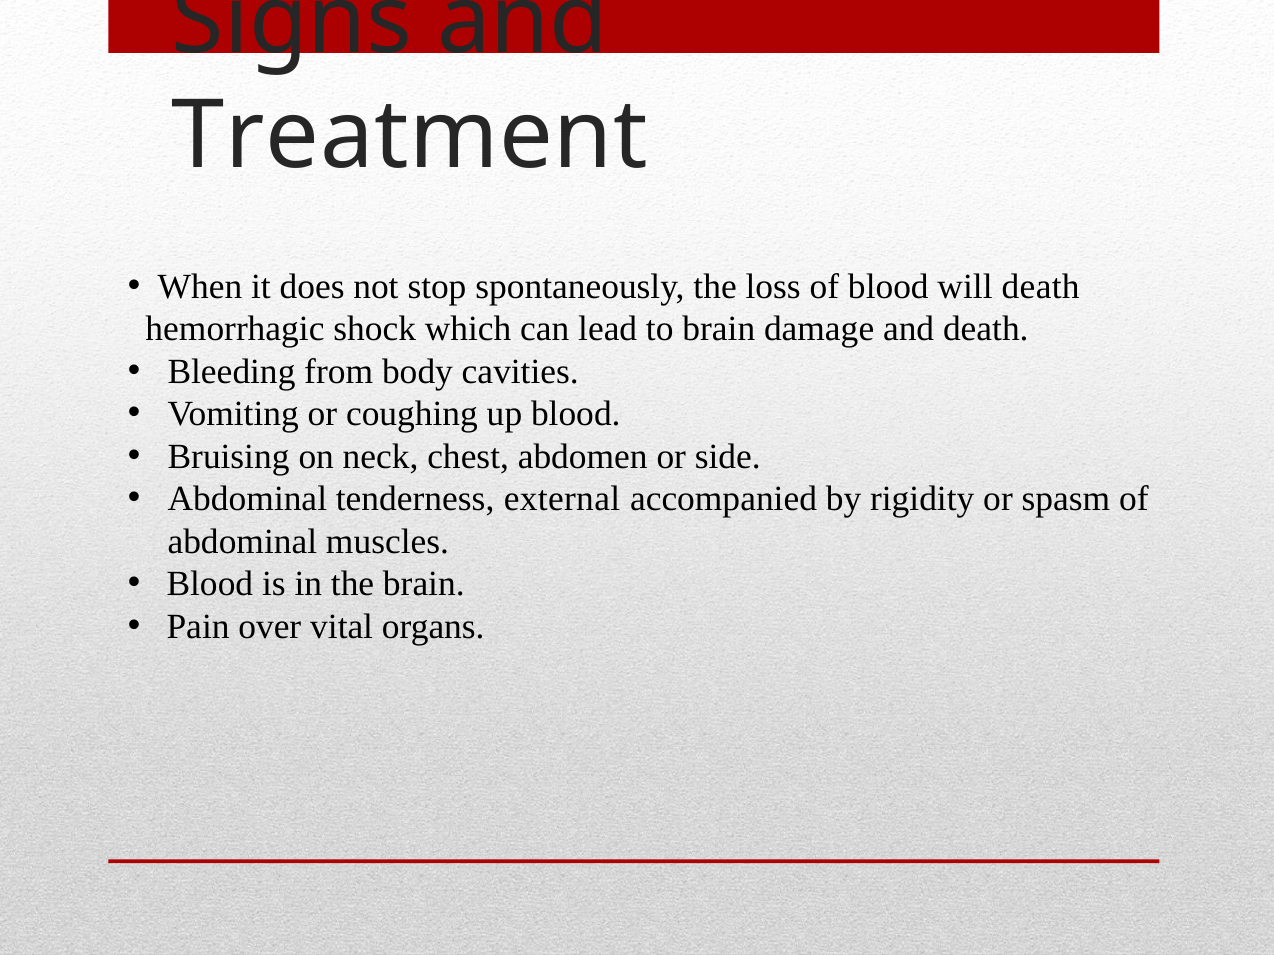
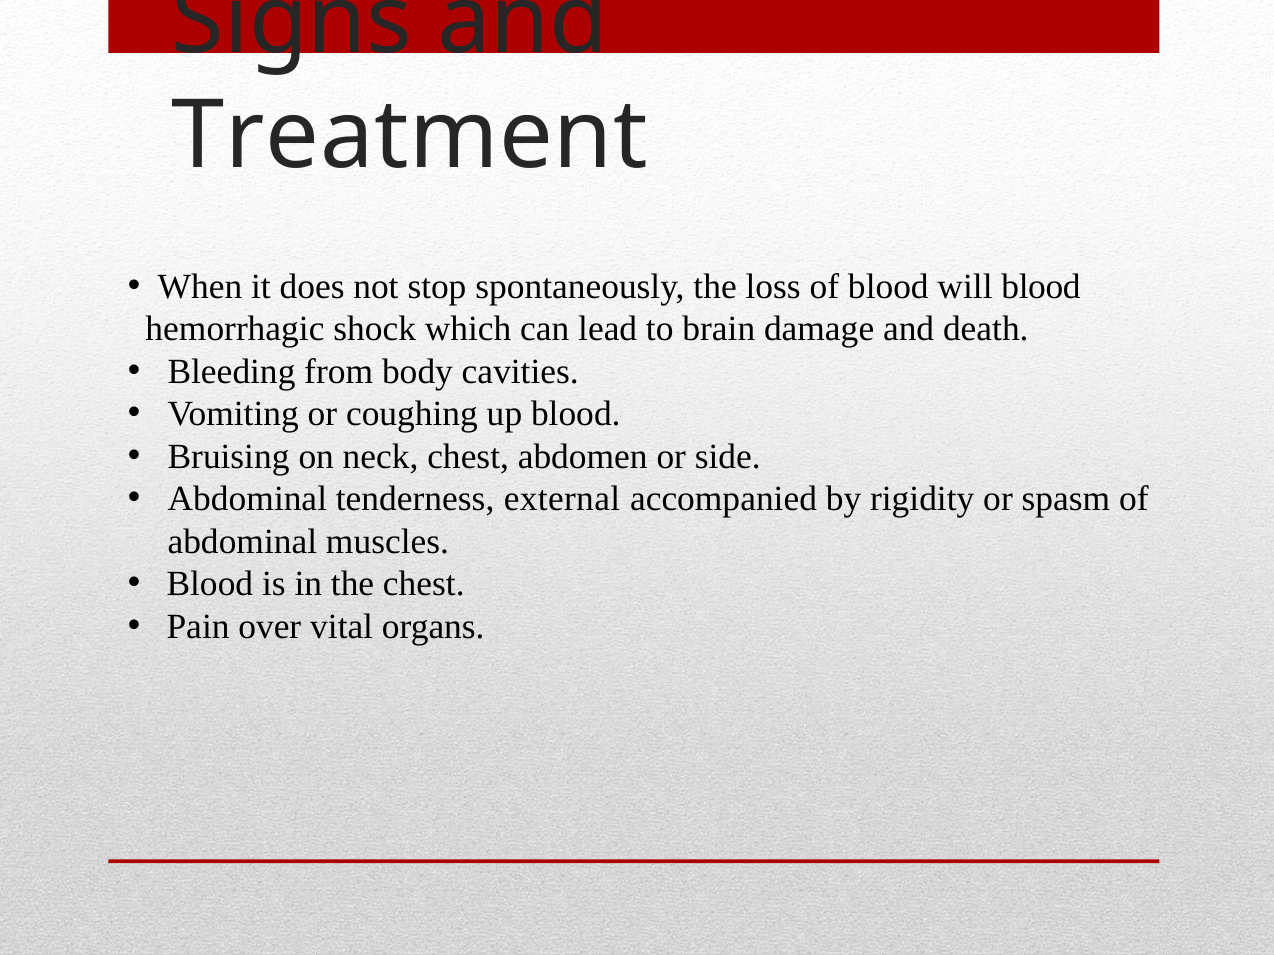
will death: death -> blood
the brain: brain -> chest
